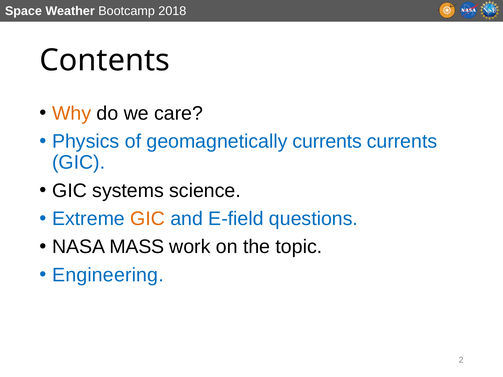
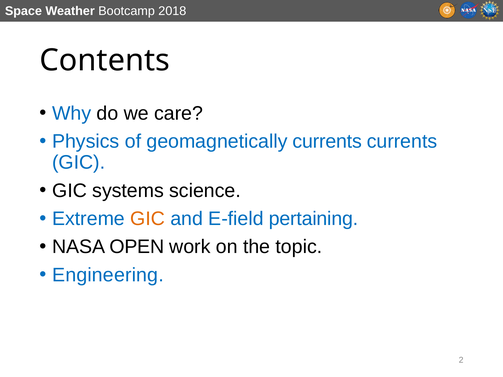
Why colour: orange -> blue
questions: questions -> pertaining
MASS: MASS -> OPEN
